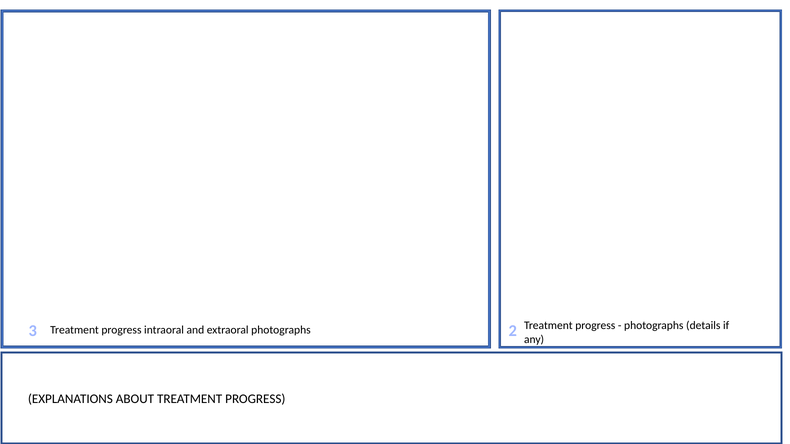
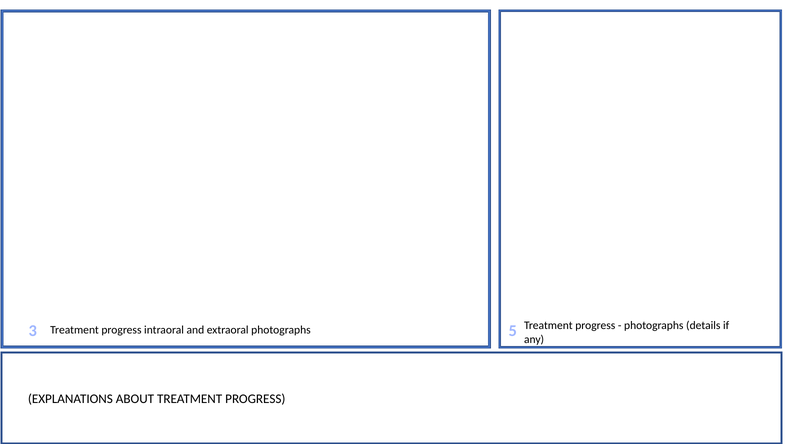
2: 2 -> 5
